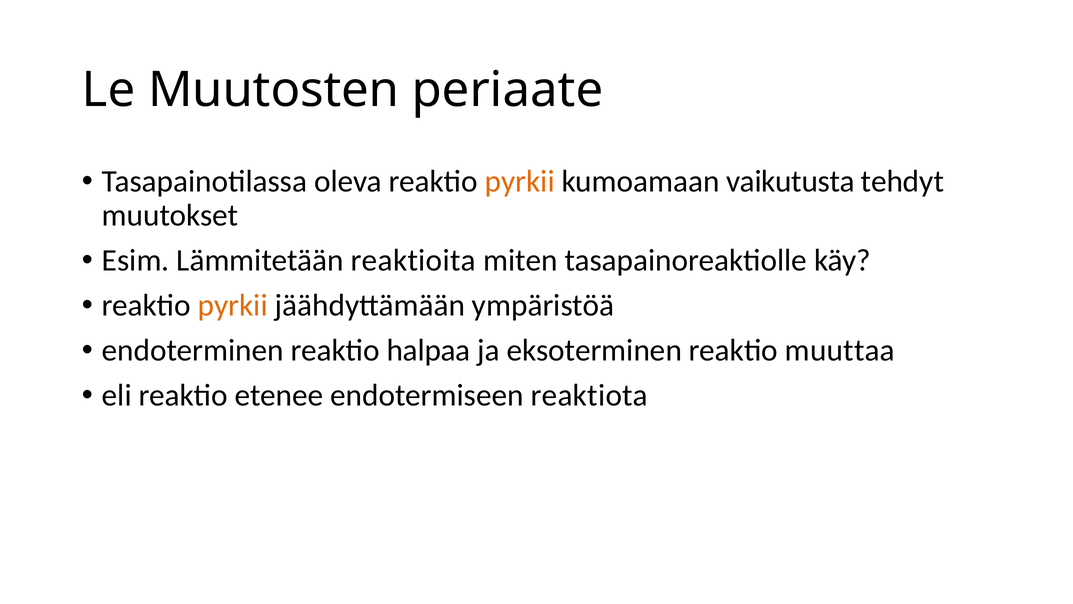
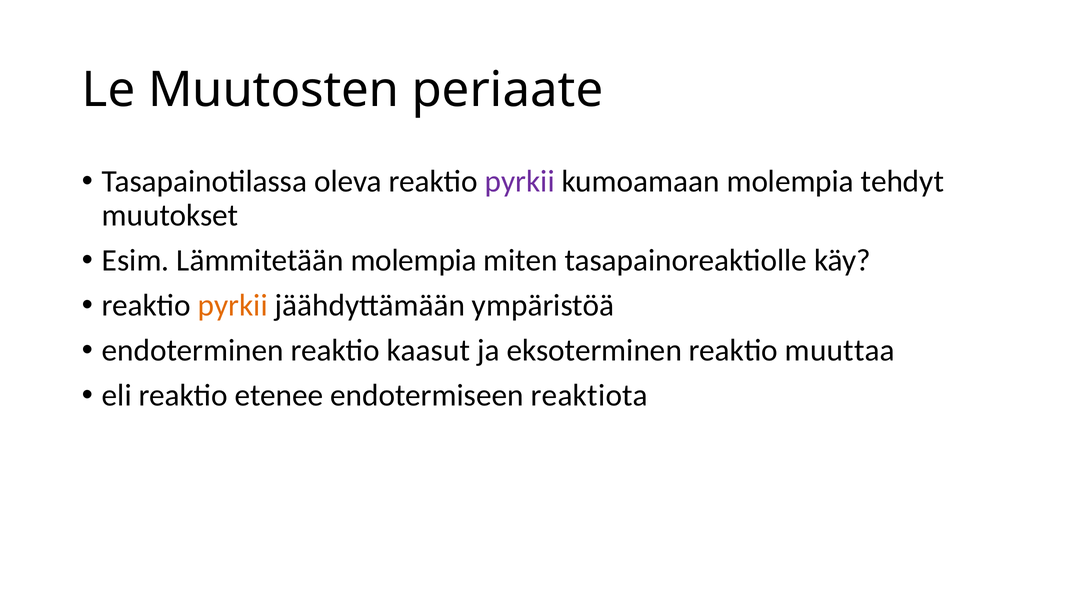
pyrkii at (520, 181) colour: orange -> purple
kumoamaan vaikutusta: vaikutusta -> molempia
Lämmitetään reaktioita: reaktioita -> molempia
halpaa: halpaa -> kaasut
